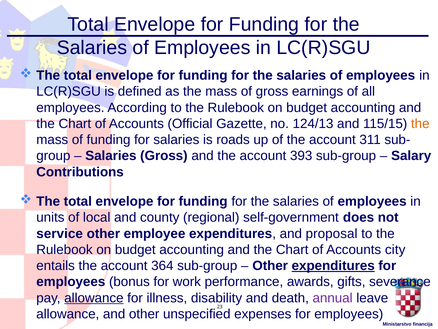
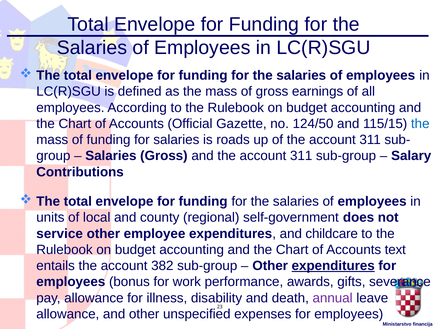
124/13: 124/13 -> 124/50
the at (420, 124) colour: orange -> blue
and the account 393: 393 -> 311
proposal: proposal -> childcare
city: city -> text
364: 364 -> 382
allowance at (94, 297) underline: present -> none
